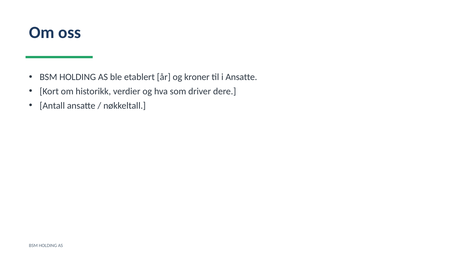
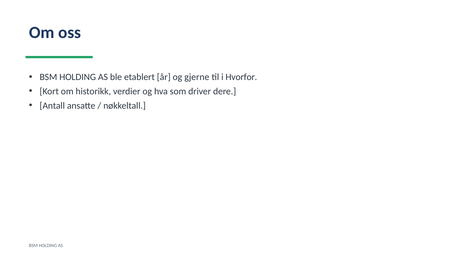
kroner: kroner -> gjerne
i Ansatte: Ansatte -> Hvorfor
